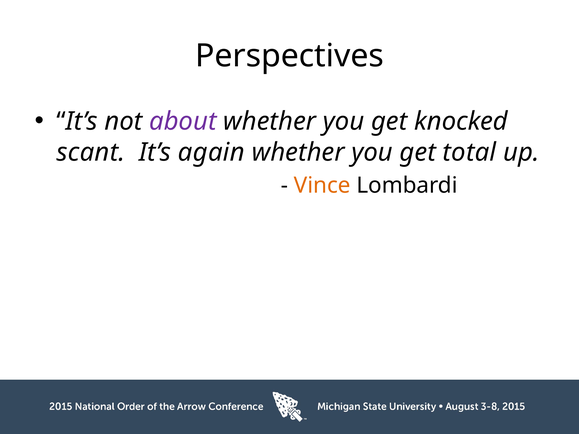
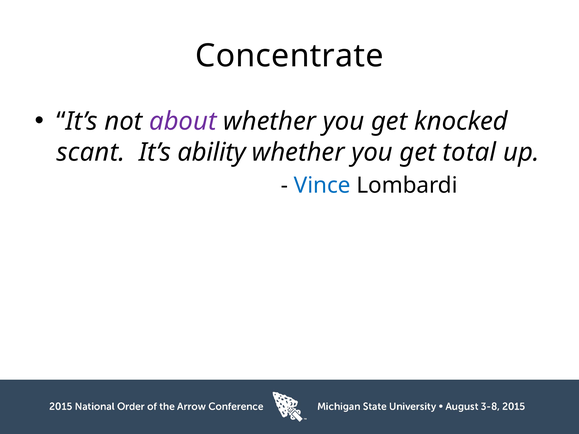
Perspectives: Perspectives -> Concentrate
again: again -> ability
Vince colour: orange -> blue
